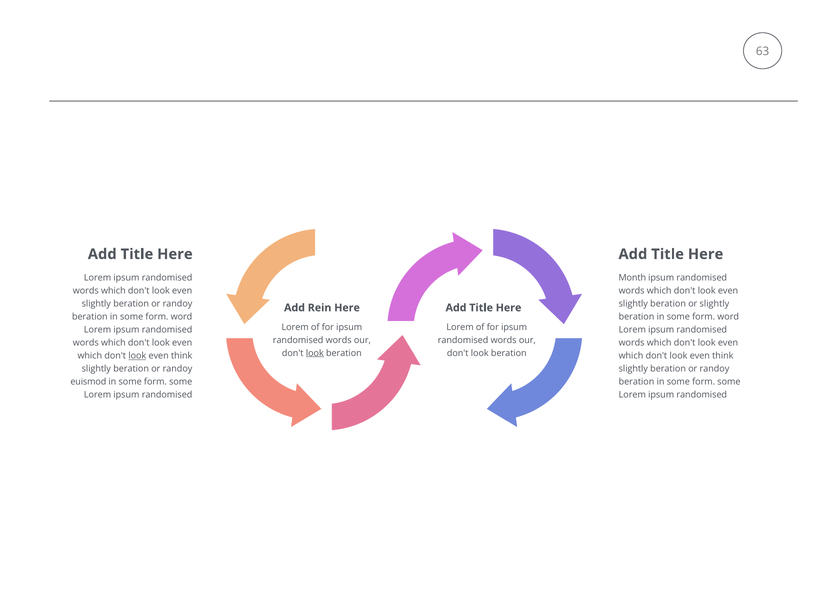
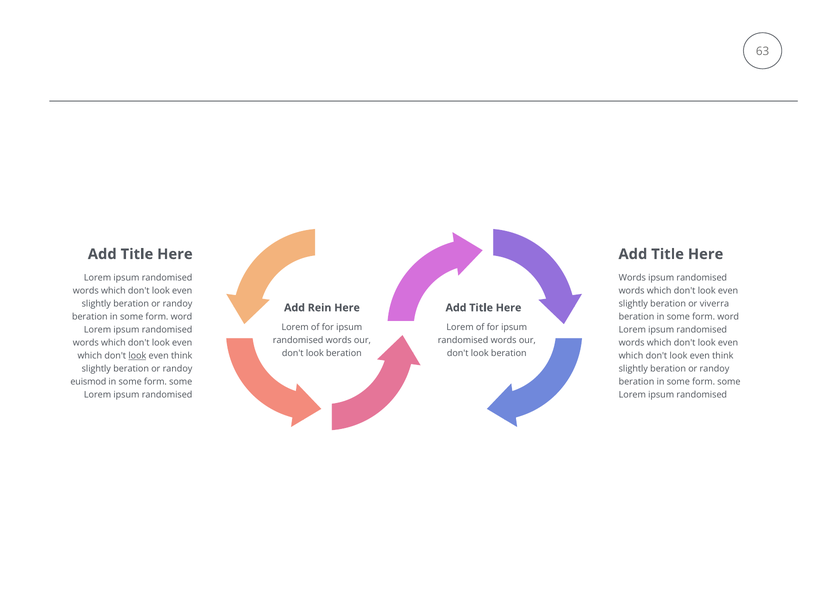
Month at (632, 278): Month -> Words
or slightly: slightly -> viverra
look at (315, 353) underline: present -> none
